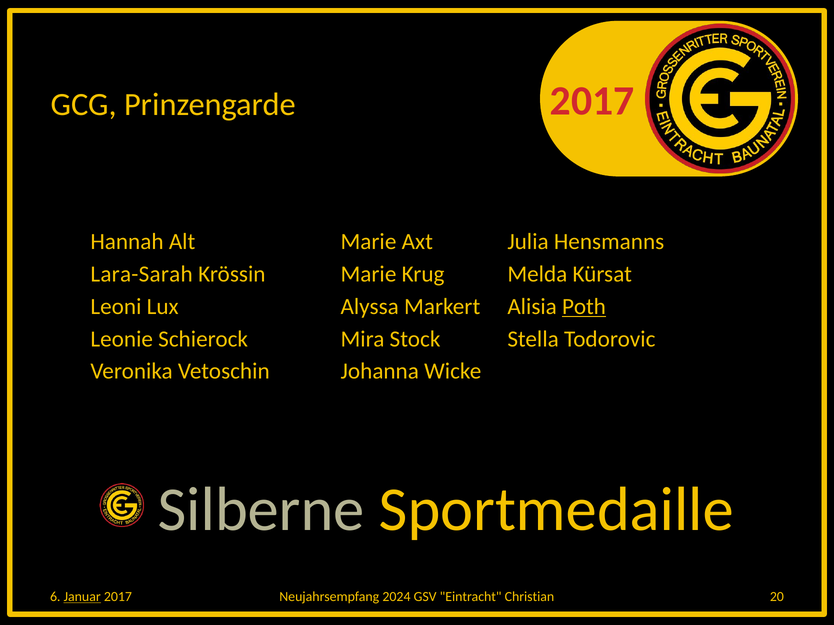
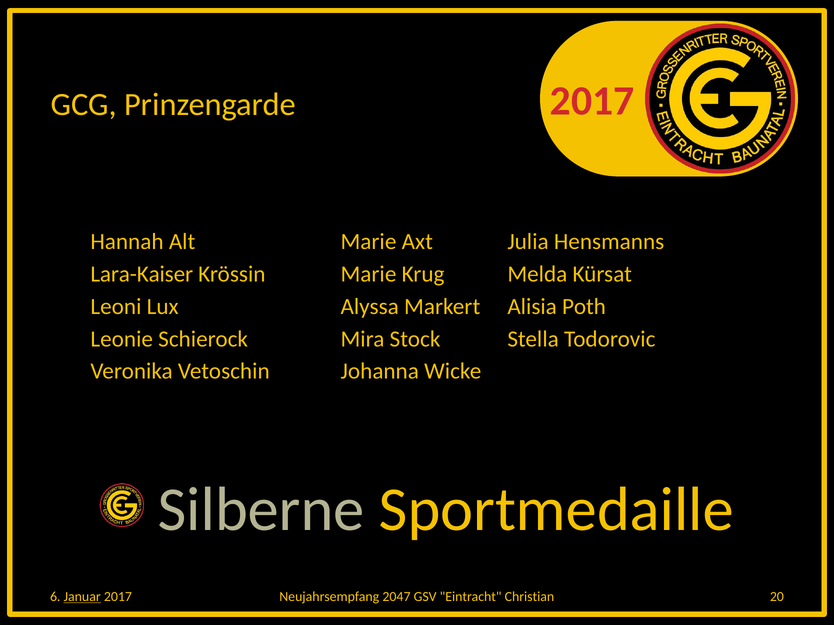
Lara-Sarah: Lara-Sarah -> Lara-Kaiser
Poth underline: present -> none
2024: 2024 -> 2047
